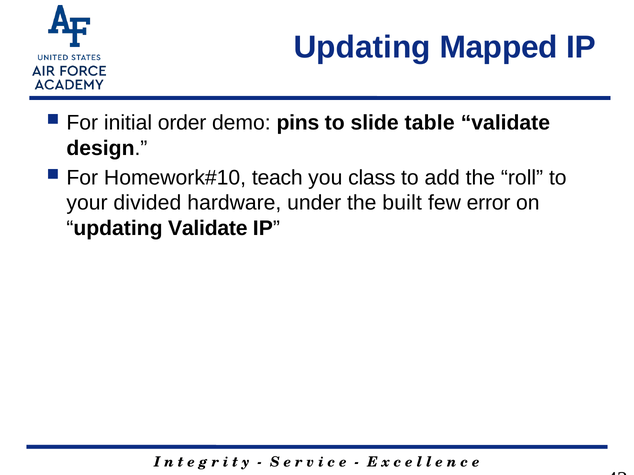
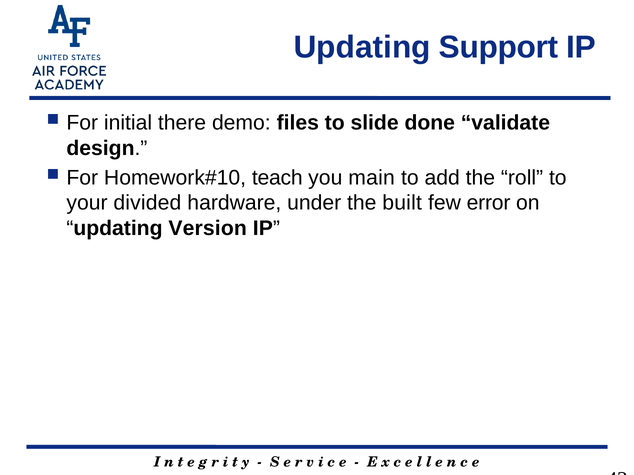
Mapped: Mapped -> Support
order: order -> there
pins: pins -> files
table: table -> done
class: class -> main
updating Validate: Validate -> Version
